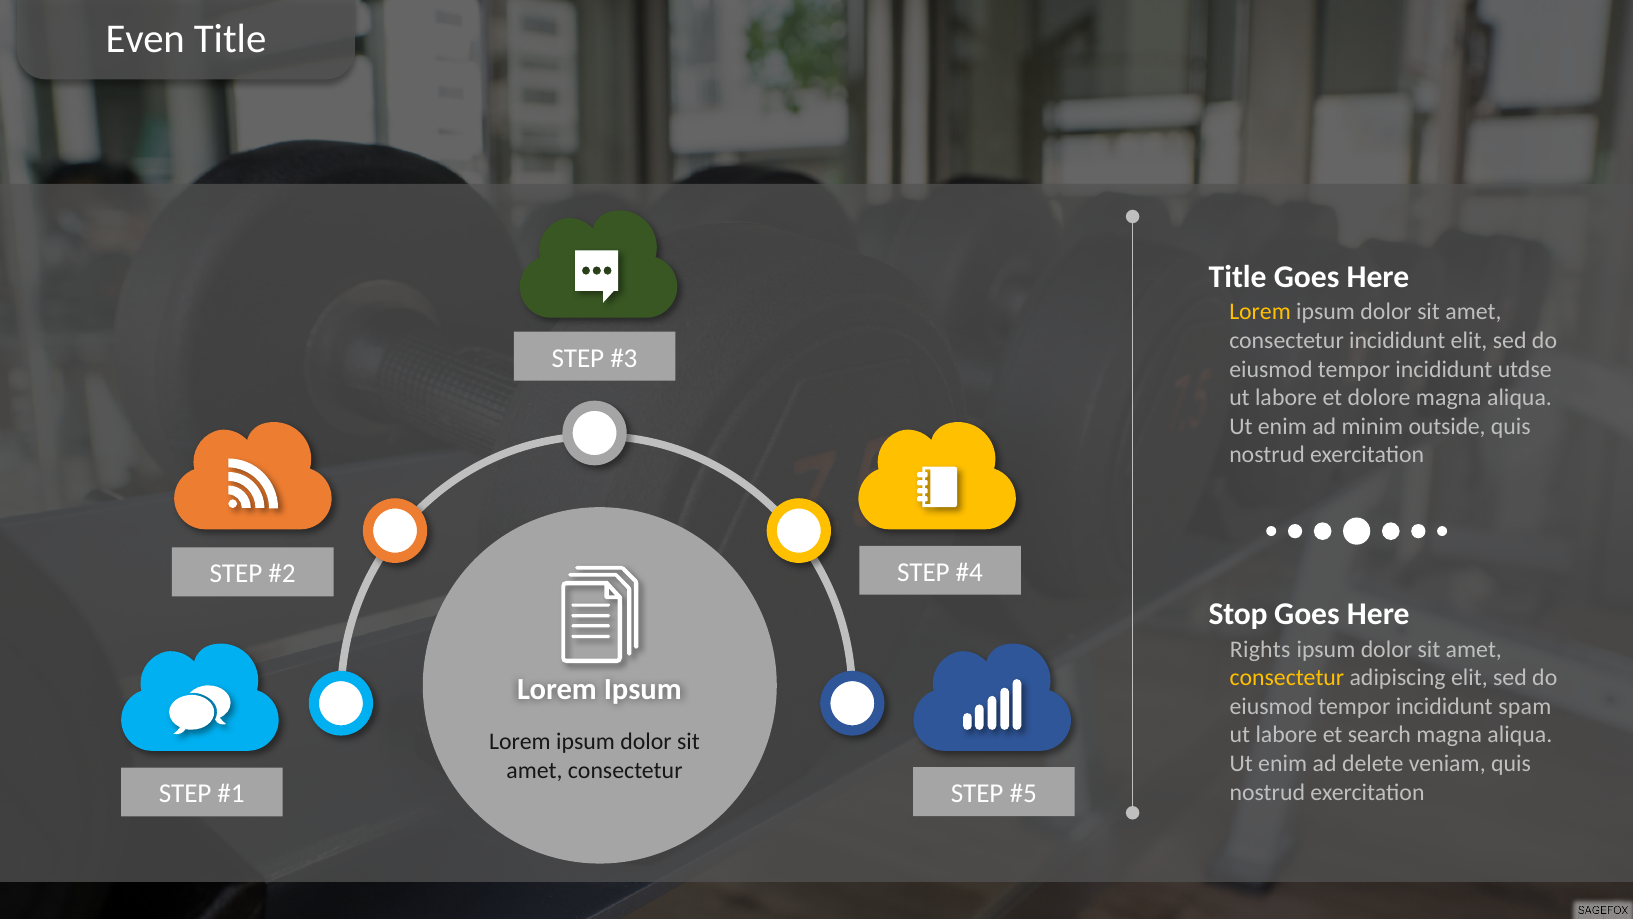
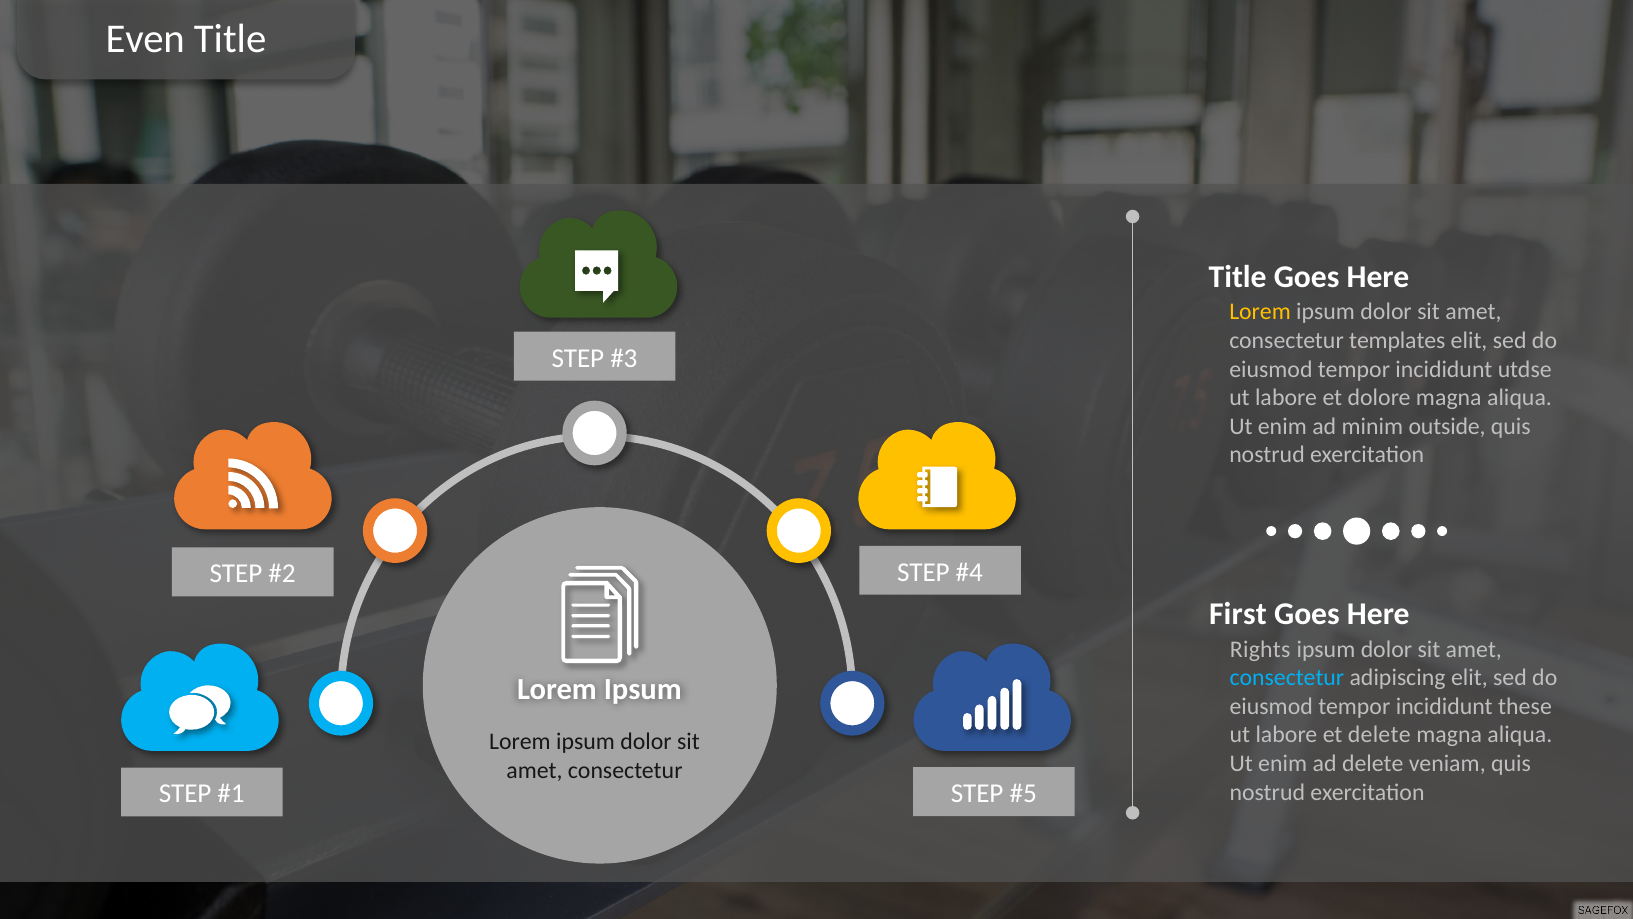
consectetur incididunt: incididunt -> templates
Stop: Stop -> First
consectetur at (1287, 677) colour: yellow -> light blue
spam: spam -> these
et search: search -> delete
